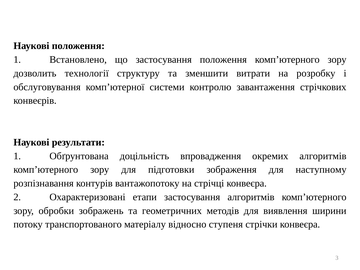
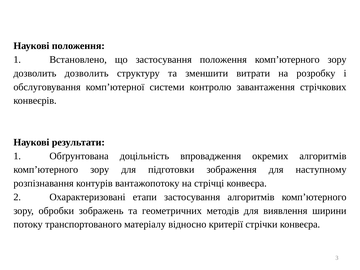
дозволить технології: технології -> дозволить
ступеня: ступеня -> критерії
